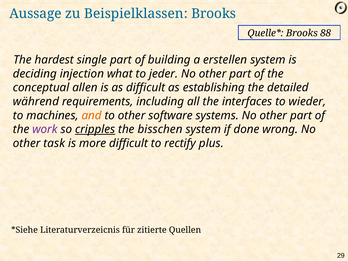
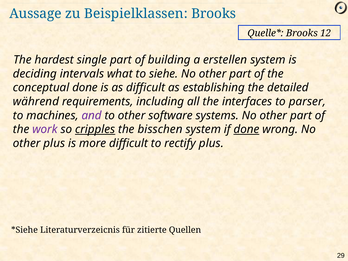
88: 88 -> 12
injection: injection -> intervals
jeder: jeder -> siehe
conceptual allen: allen -> done
wieder: wieder -> parser
and colour: orange -> purple
done at (246, 129) underline: none -> present
other task: task -> plus
